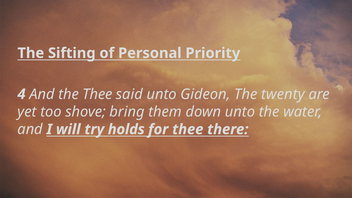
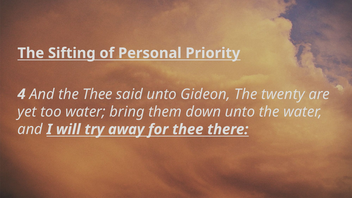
too shove: shove -> water
holds: holds -> away
